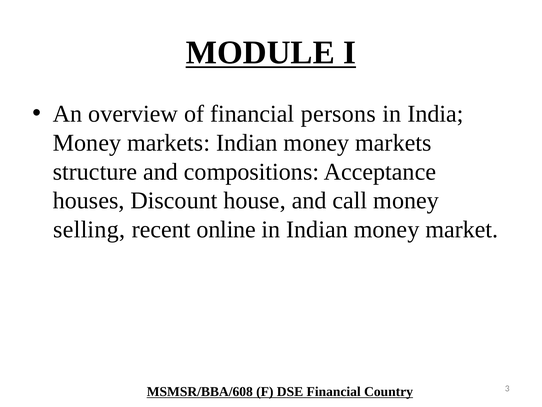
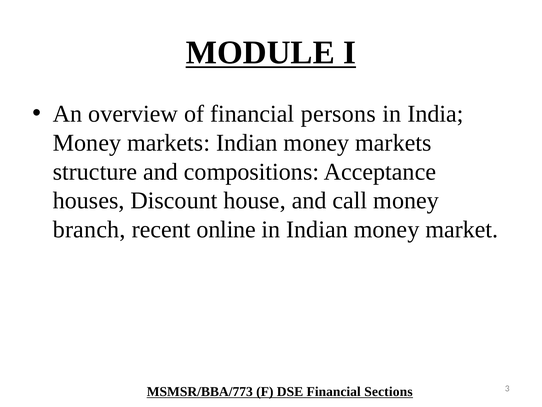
selling: selling -> branch
MSMSR/BBA/608: MSMSR/BBA/608 -> MSMSR/BBA/773
Country: Country -> Sections
